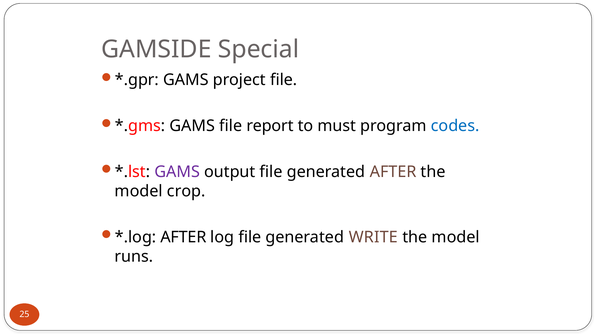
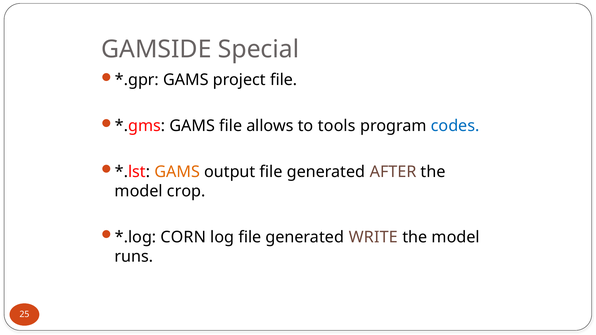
report: report -> allows
must: must -> tools
GAMS at (177, 172) colour: purple -> orange
AFTER at (183, 237): AFTER -> CORN
